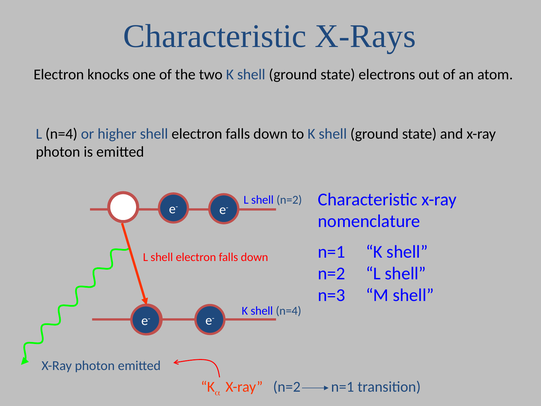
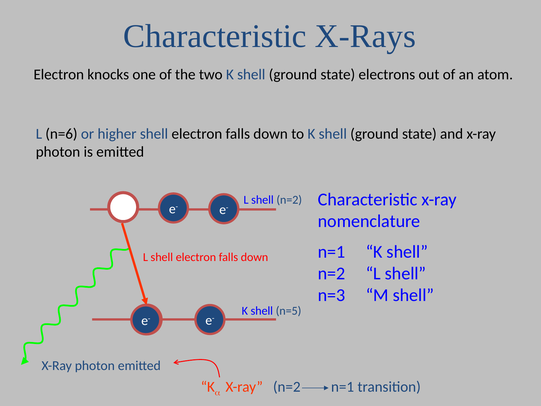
L n=4: n=4 -> n=6
shell n=4: n=4 -> n=5
